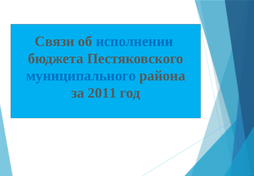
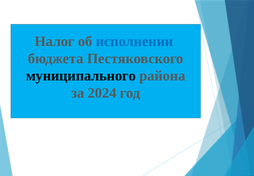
Связи: Связи -> Нaлог
муниципального colour: blue -> black
2011: 2011 -> 2024
